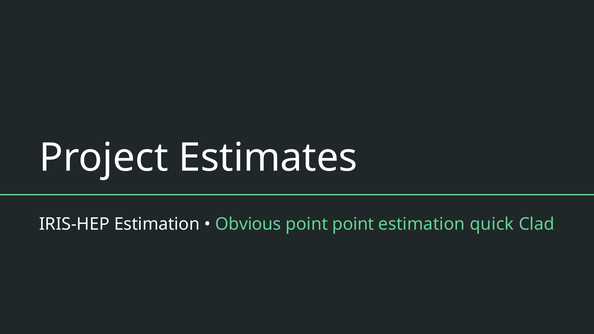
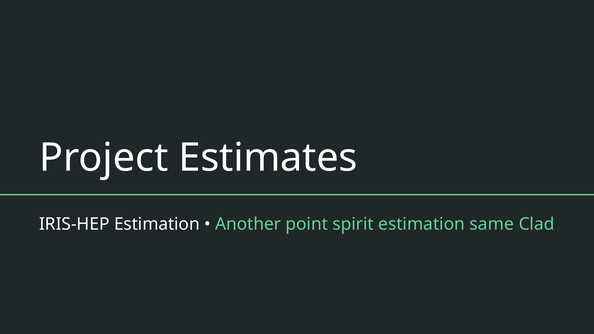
Obvious: Obvious -> Another
point point: point -> spirit
quick: quick -> same
